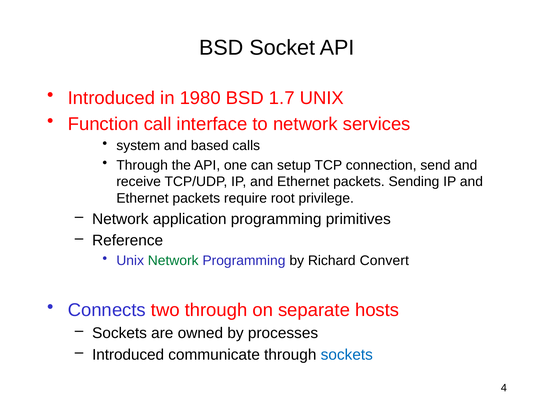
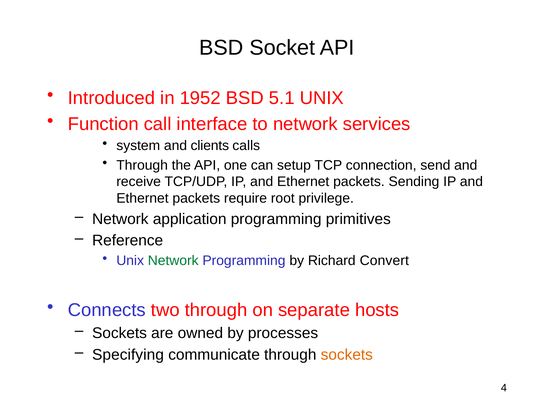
1980: 1980 -> 1952
1.7: 1.7 -> 5.1
based: based -> clients
Introduced at (128, 355): Introduced -> Specifying
sockets at (347, 355) colour: blue -> orange
